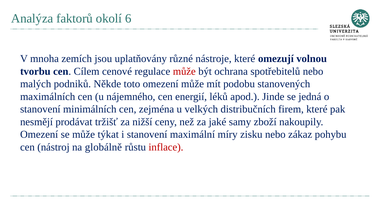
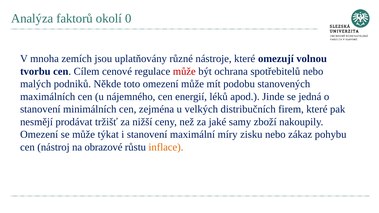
6: 6 -> 0
globálně: globálně -> obrazové
inflace colour: red -> orange
